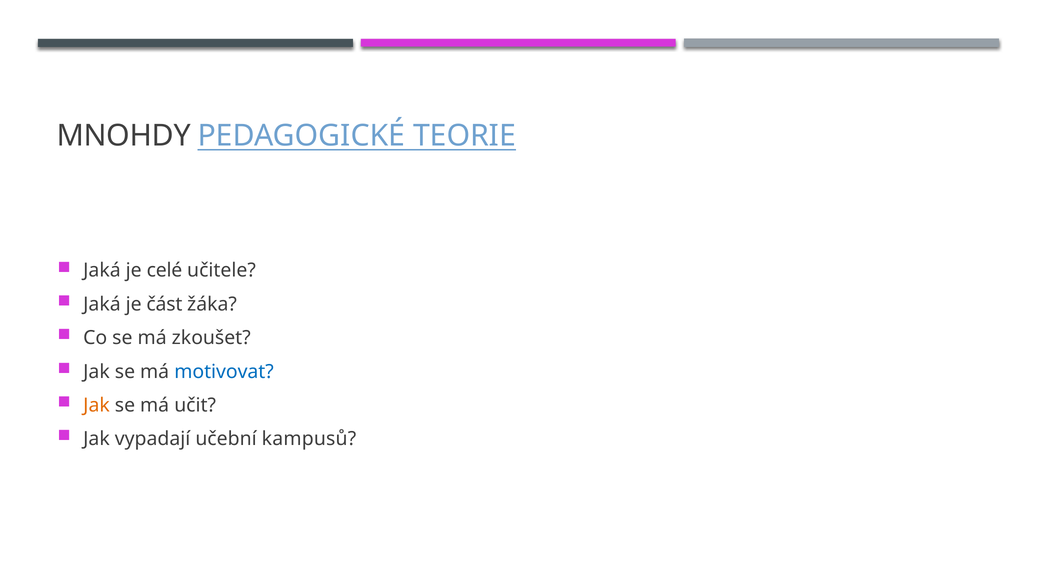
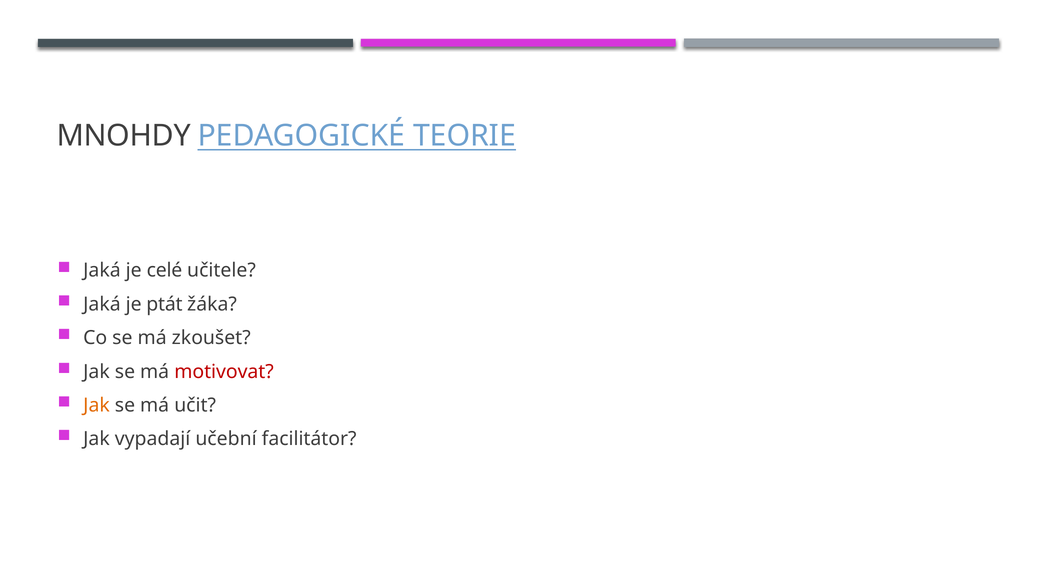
část: část -> ptát
motivovat colour: blue -> red
kampusů: kampusů -> facilitátor
